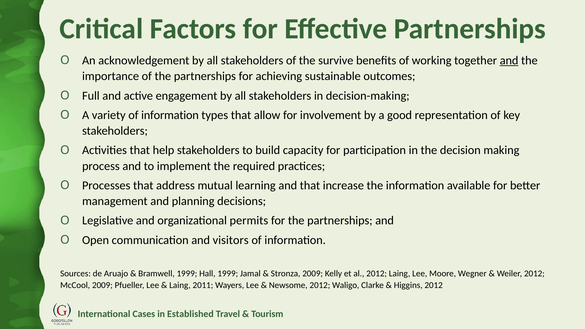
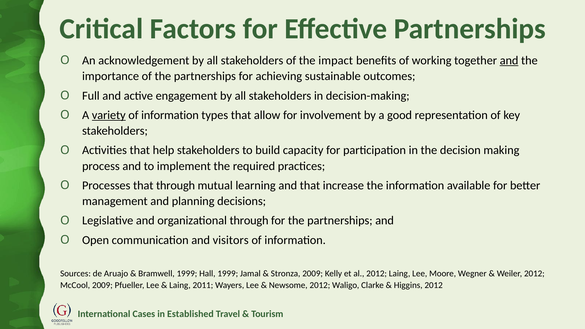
survive: survive -> impact
variety underline: none -> present
that address: address -> through
organizational permits: permits -> through
